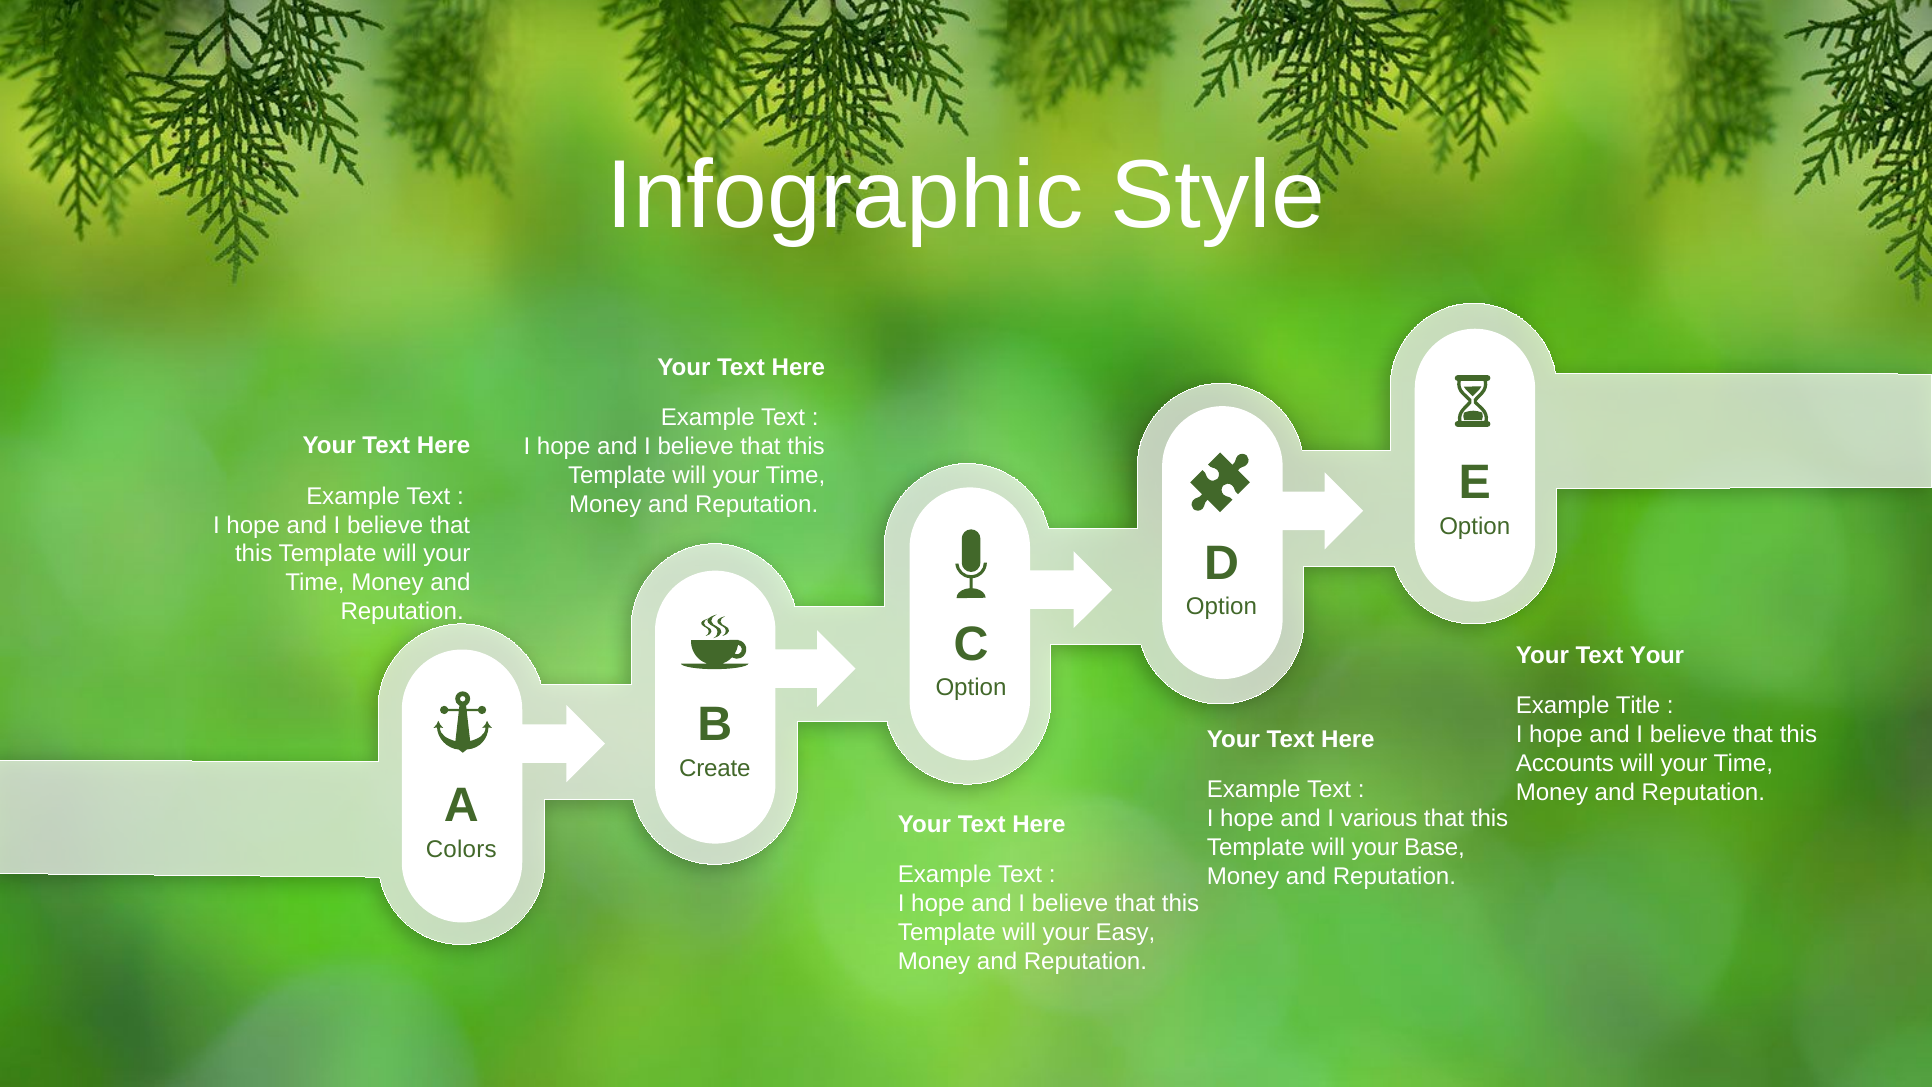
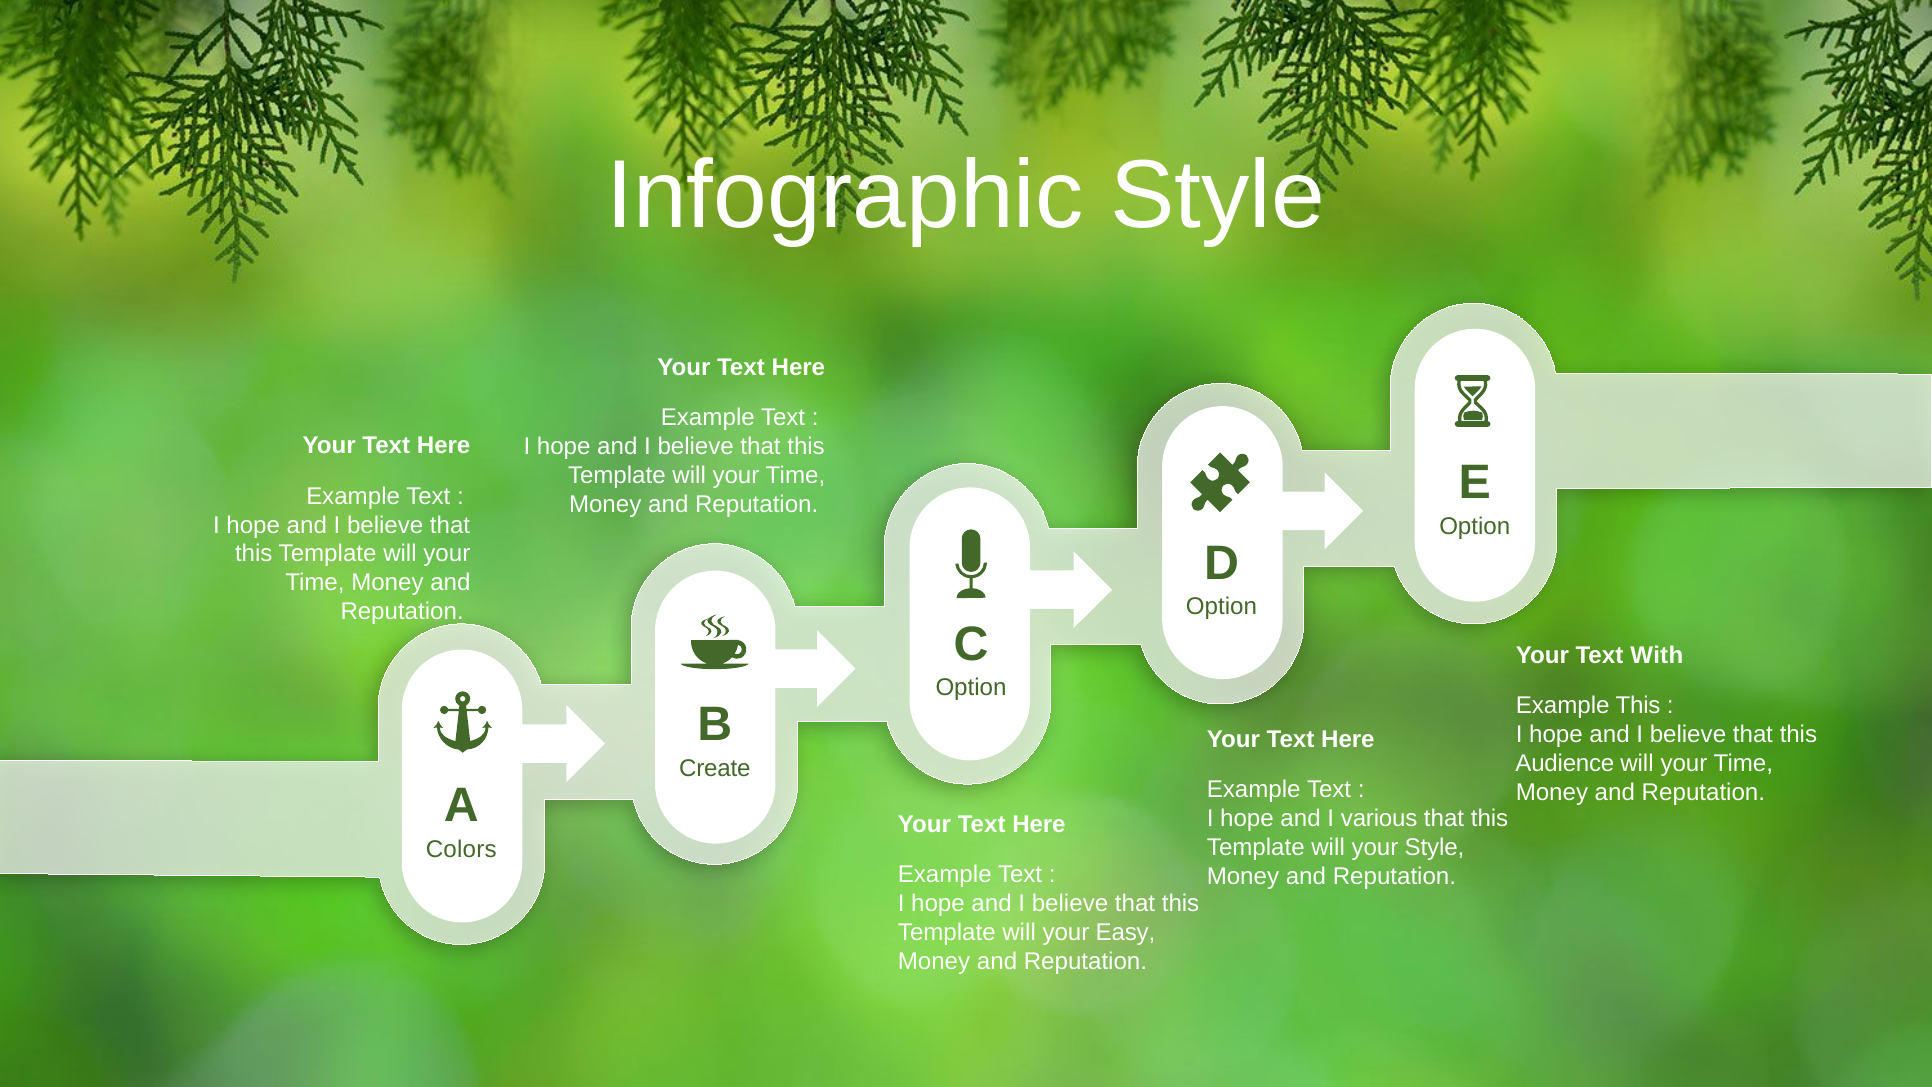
Text Your: Your -> With
Example Title: Title -> This
Accounts: Accounts -> Audience
your Base: Base -> Style
